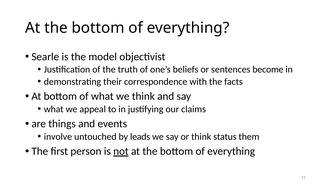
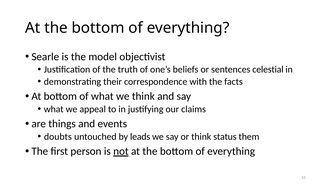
become: become -> celestial
involve: involve -> doubts
